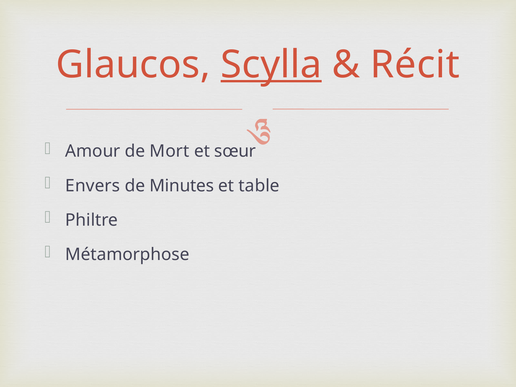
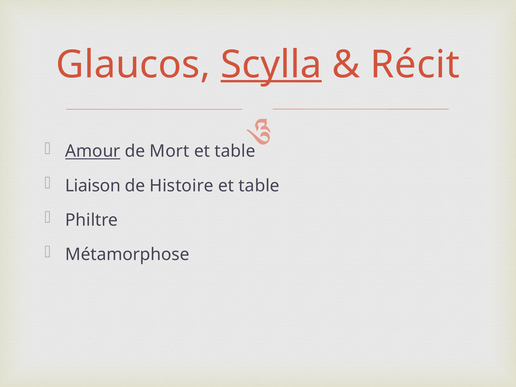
Amour underline: none -> present
sœur at (235, 151): sœur -> table
Envers: Envers -> Liaison
Minutes: Minutes -> Histoire
